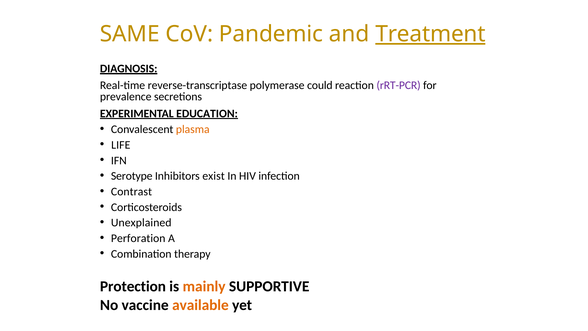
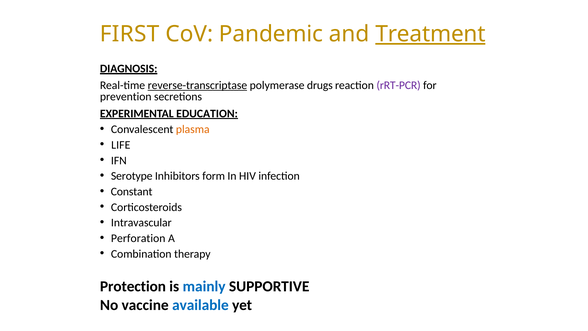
SAME: SAME -> FIRST
reverse-transcriptase underline: none -> present
could: could -> drugs
prevalence: prevalence -> prevention
exist: exist -> form
Contrast: Contrast -> Constant
Unexplained: Unexplained -> Intravascular
mainly colour: orange -> blue
available colour: orange -> blue
